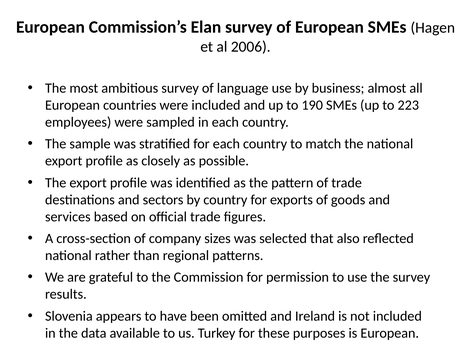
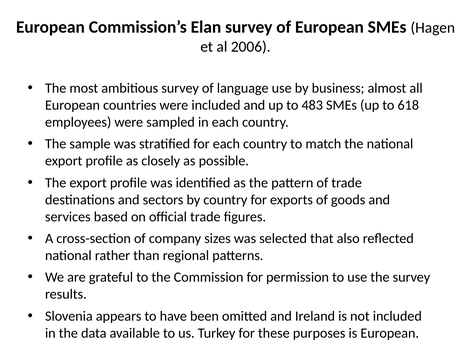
190: 190 -> 483
223: 223 -> 618
